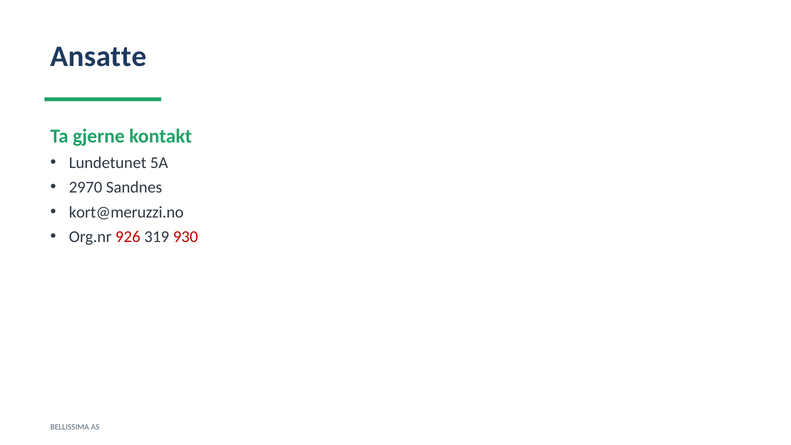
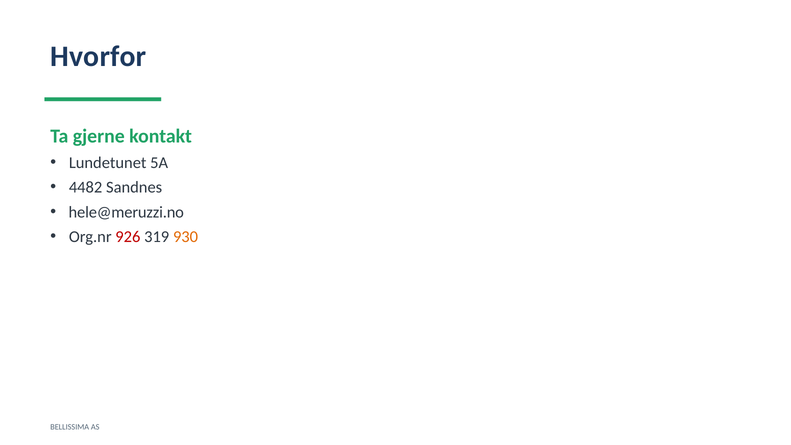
Ansatte: Ansatte -> Hvorfor
2970: 2970 -> 4482
kort@meruzzi.no: kort@meruzzi.no -> hele@meruzzi.no
930 colour: red -> orange
